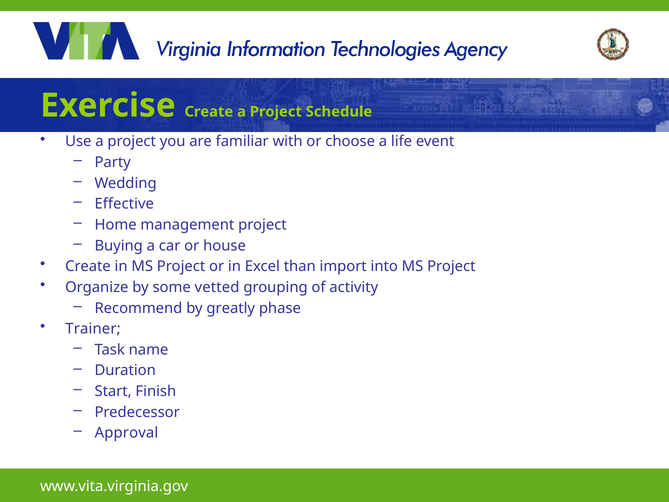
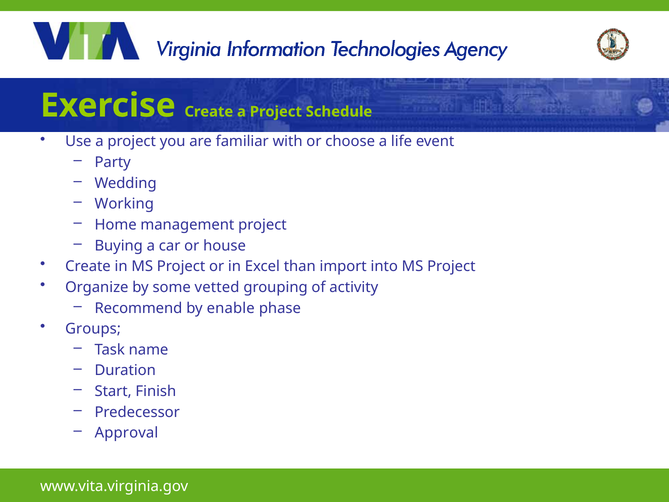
Effective: Effective -> Working
greatly: greatly -> enable
Trainer: Trainer -> Groups
